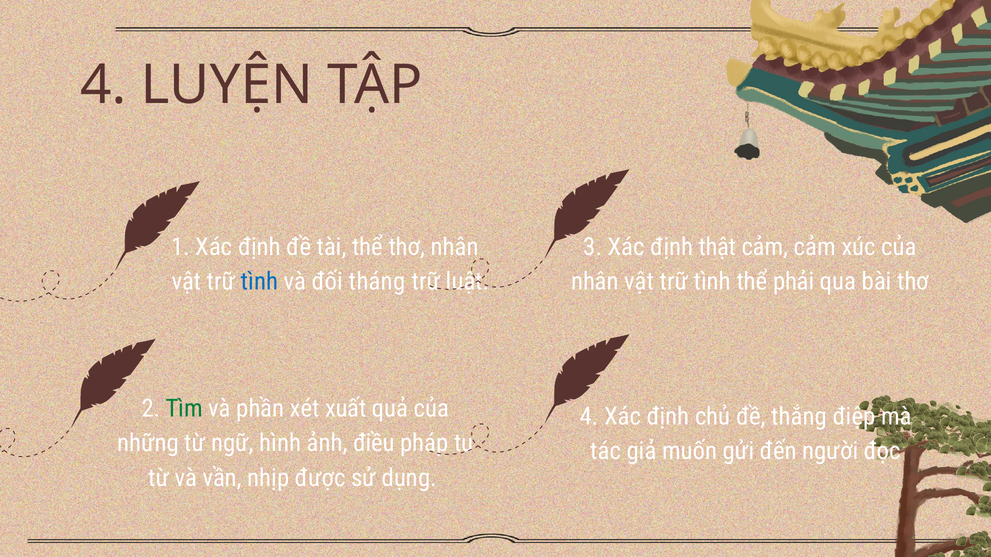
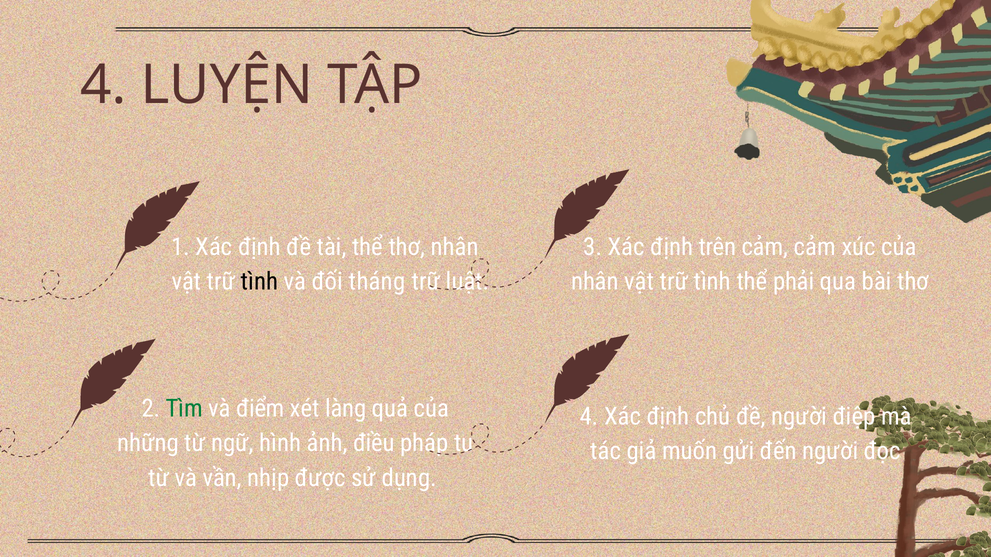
thật: thật -> trên
tình at (259, 282) colour: blue -> black
phần: phần -> điểm
xuất: xuất -> làng
đề thắng: thắng -> người
